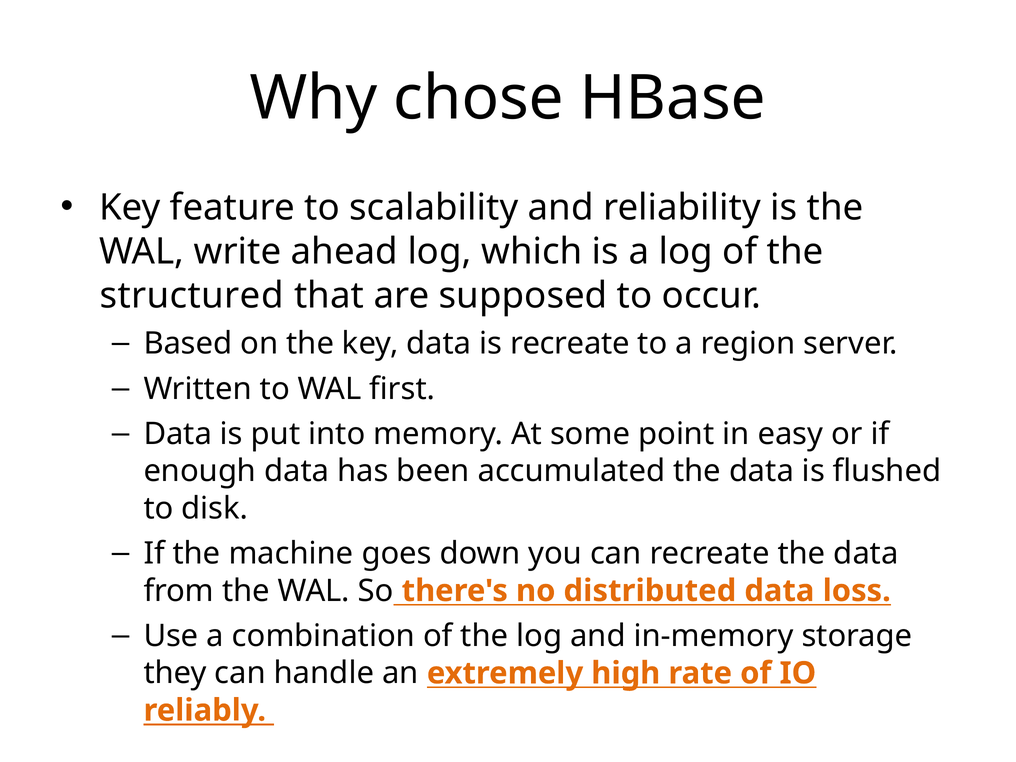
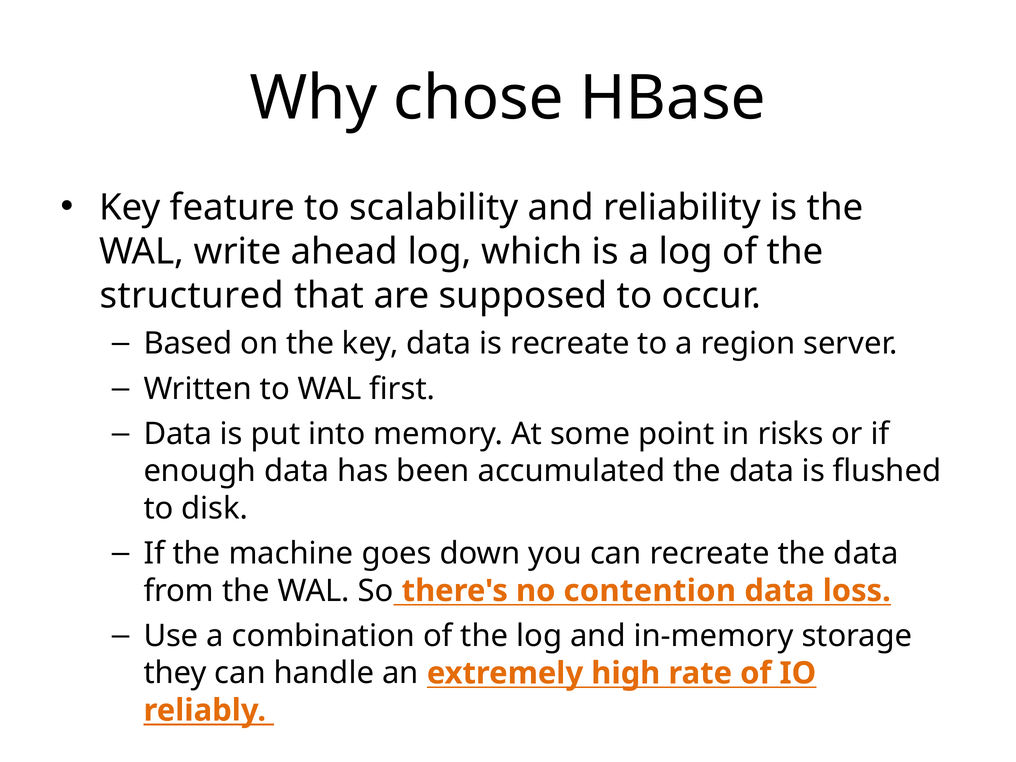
easy: easy -> risks
distributed: distributed -> contention
